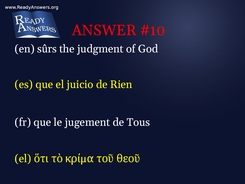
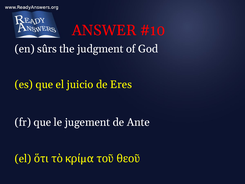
Rien: Rien -> Eres
Tous: Tous -> Ante
